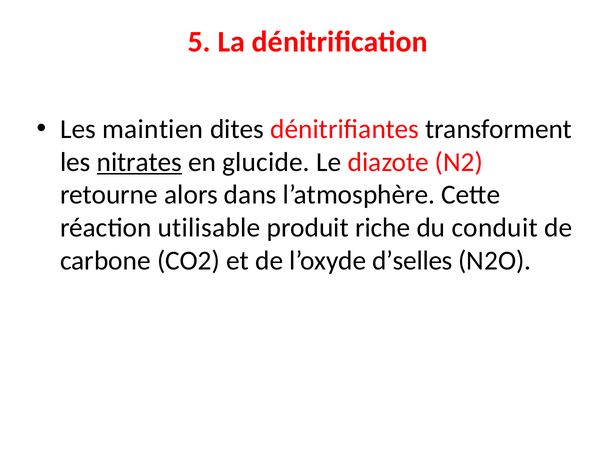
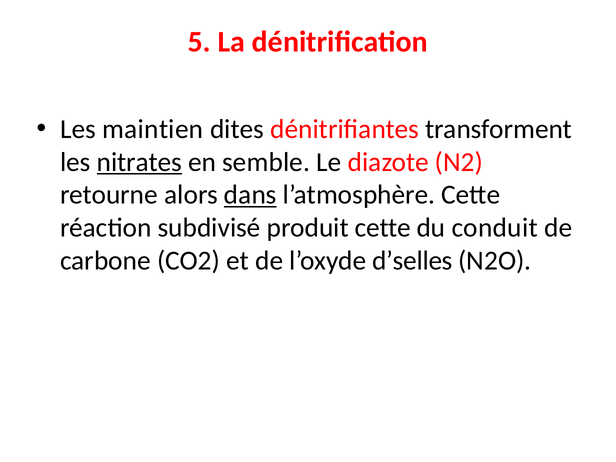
glucide: glucide -> semble
dans underline: none -> present
utilisable: utilisable -> subdivisé
produit riche: riche -> cette
